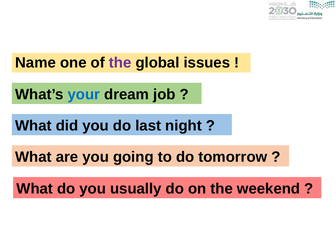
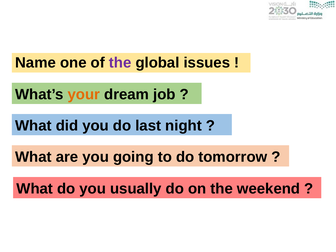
your colour: blue -> orange
